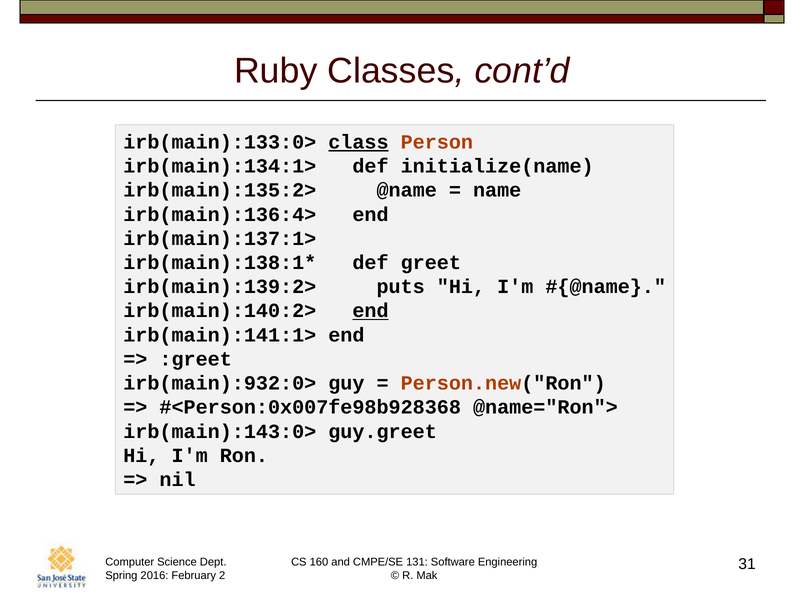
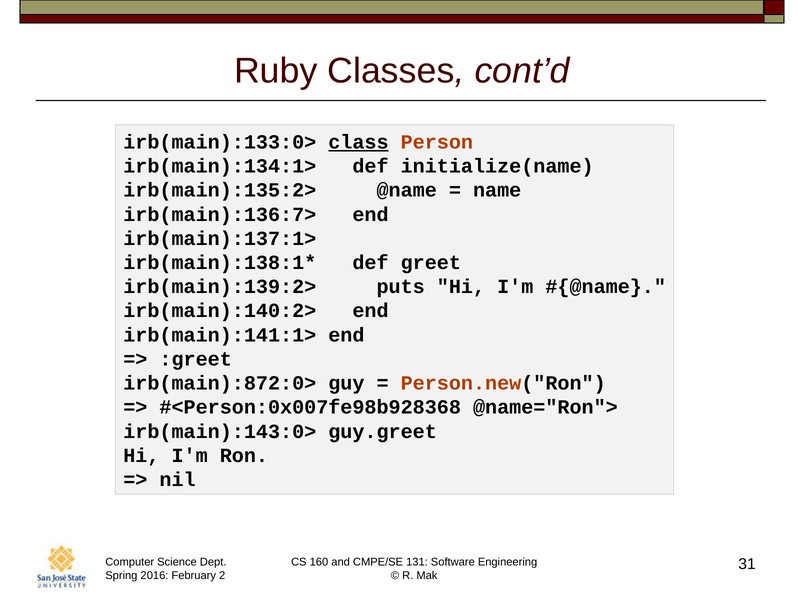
irb(main):136:4>: irb(main):136:4> -> irb(main):136:7>
end at (371, 311) underline: present -> none
irb(main):932:0>: irb(main):932:0> -> irb(main):872:0>
